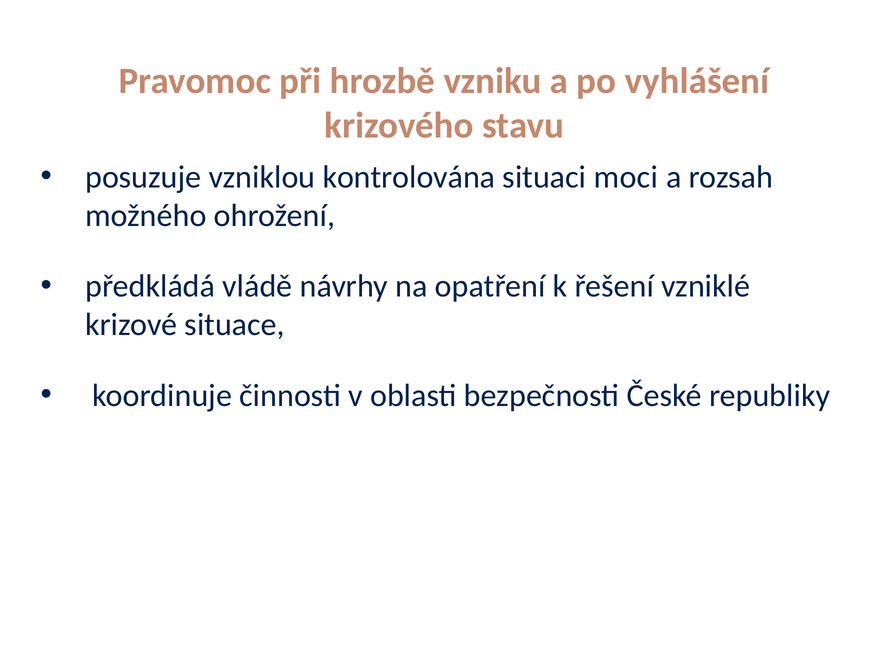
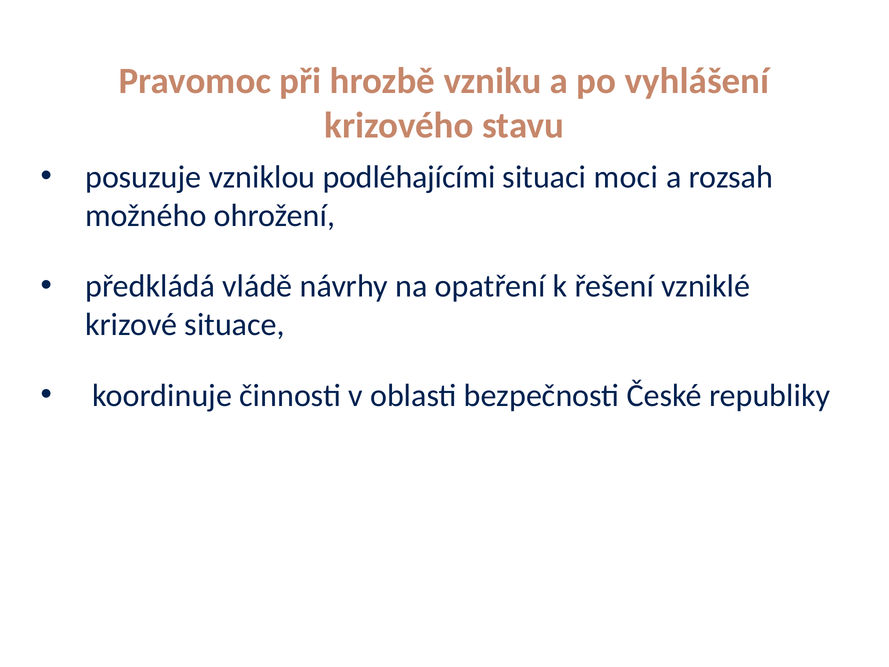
kontrolována: kontrolována -> podléhajícími
